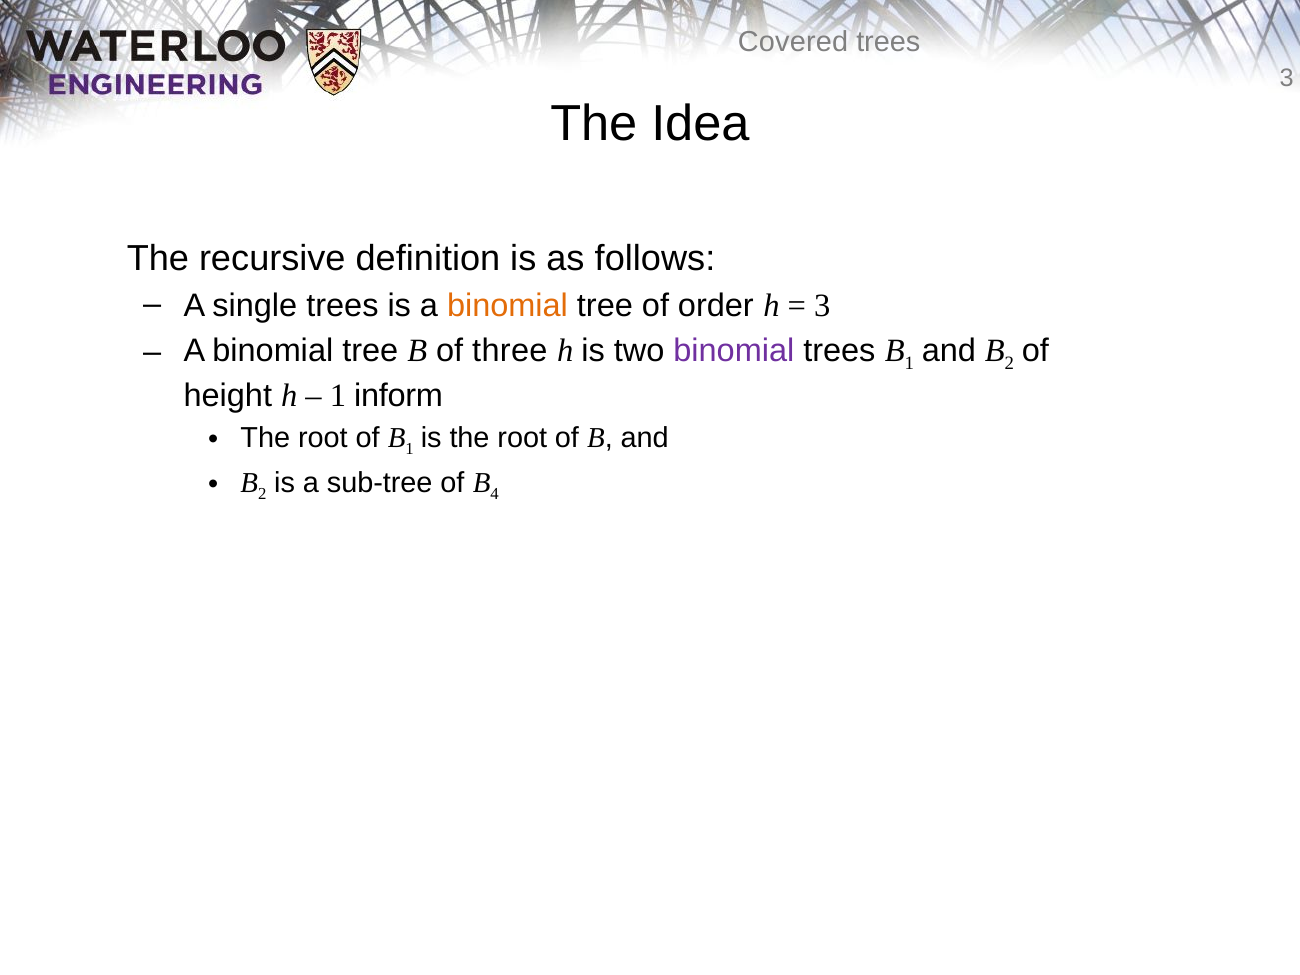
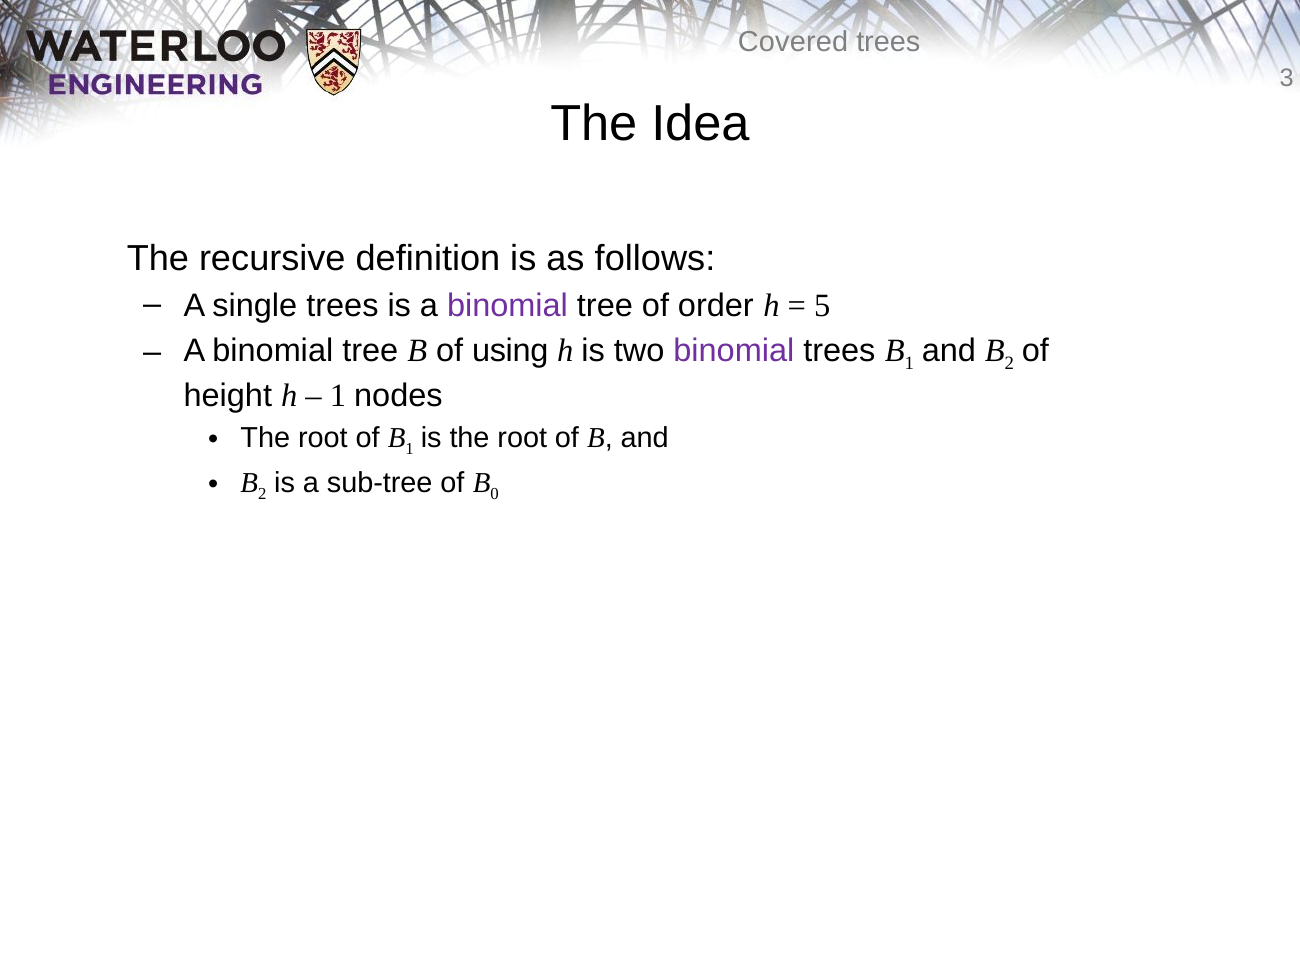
binomial at (507, 306) colour: orange -> purple
3 at (822, 306): 3 -> 5
three: three -> using
inform: inform -> nodes
4: 4 -> 0
